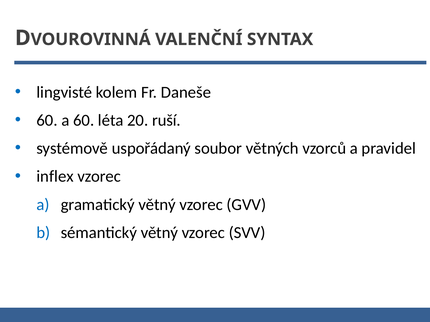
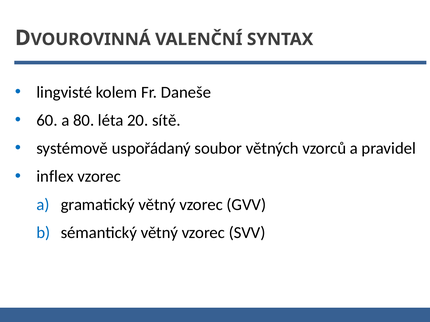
a 60: 60 -> 80
ruší: ruší -> sítě
